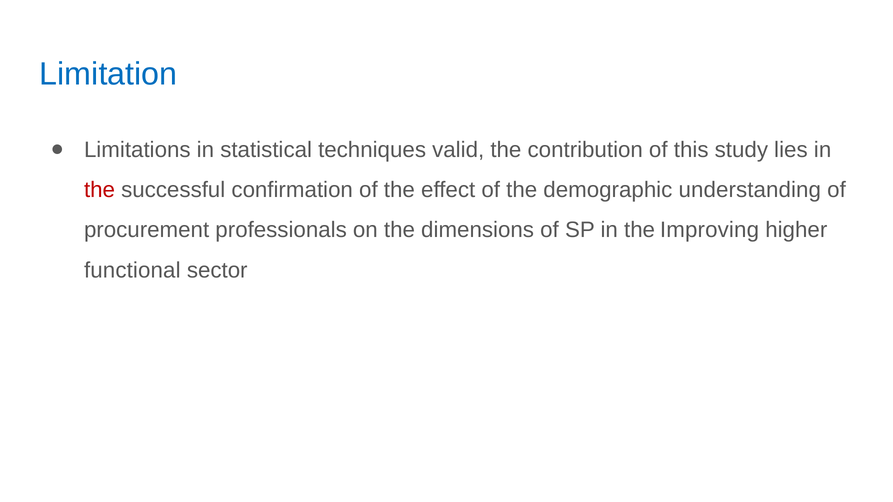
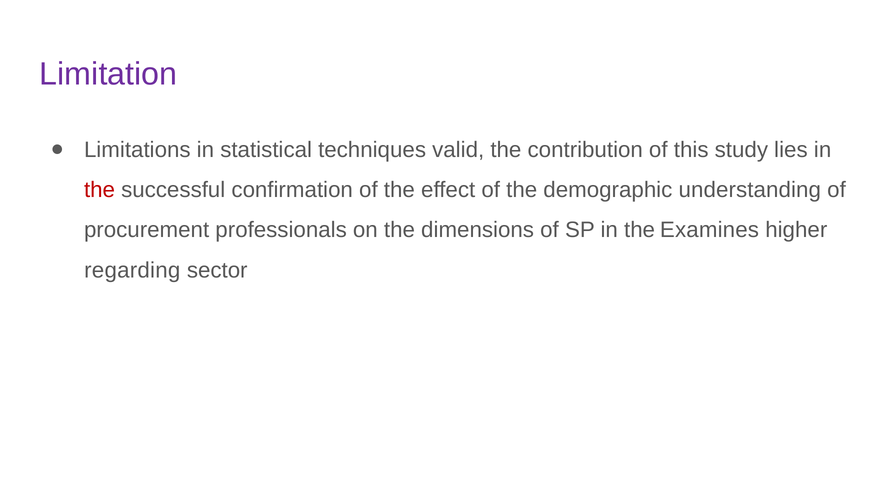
Limitation colour: blue -> purple
Improving: Improving -> Examines
functional: functional -> regarding
